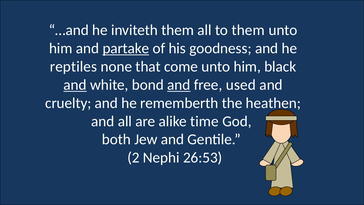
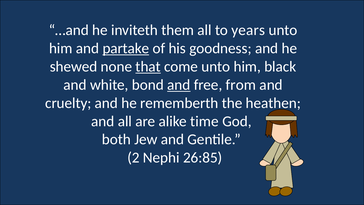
to them: them -> years
reptiles: reptiles -> shewed
that underline: none -> present
and at (75, 85) underline: present -> none
used: used -> from
26:53: 26:53 -> 26:85
